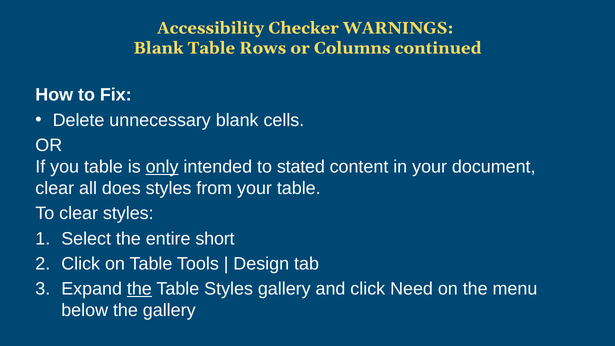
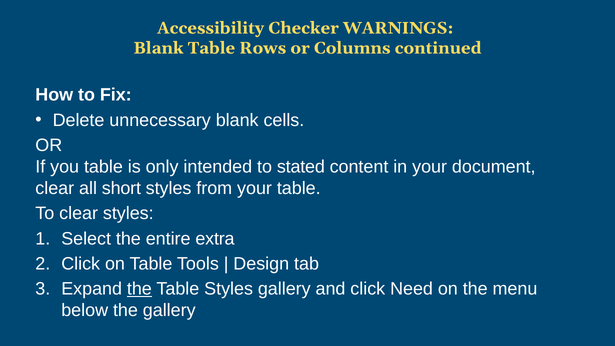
only underline: present -> none
does: does -> short
short: short -> extra
